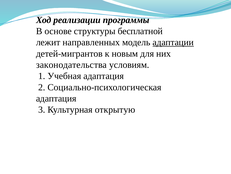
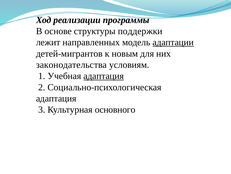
бесплатной: бесплатной -> поддержки
адаптация at (104, 76) underline: none -> present
открытую: открытую -> основного
